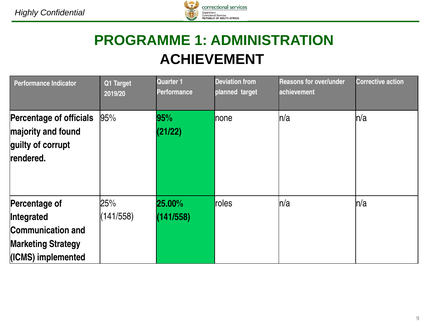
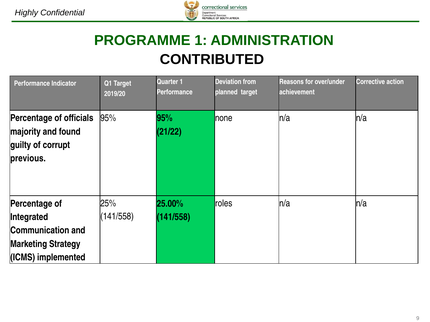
ACHIEVEMENT at (212, 59): ACHIEVEMENT -> CONTRIBUTED
rendered: rendered -> previous
